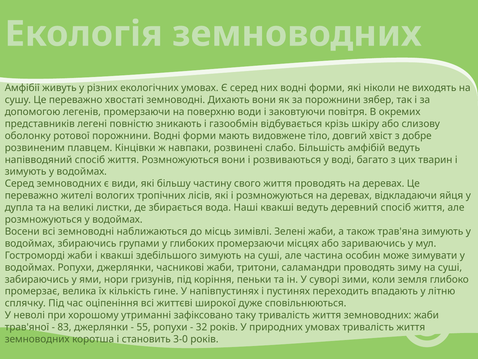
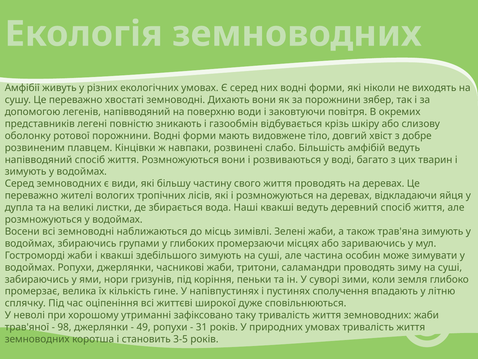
легенів промерзаючи: промерзаючи -> напівводяний
переходить: переходить -> сполучення
83: 83 -> 98
55: 55 -> 49
32: 32 -> 31
3-0: 3-0 -> 3-5
